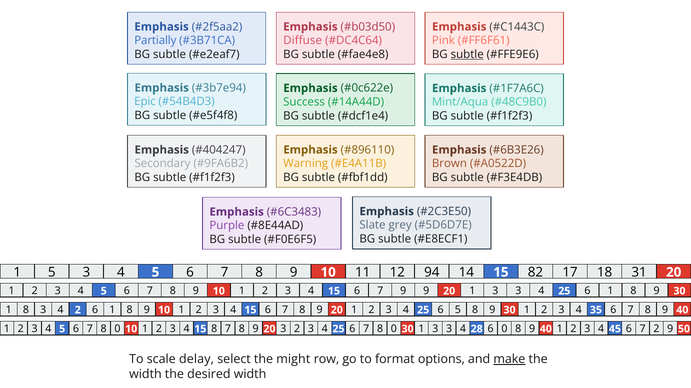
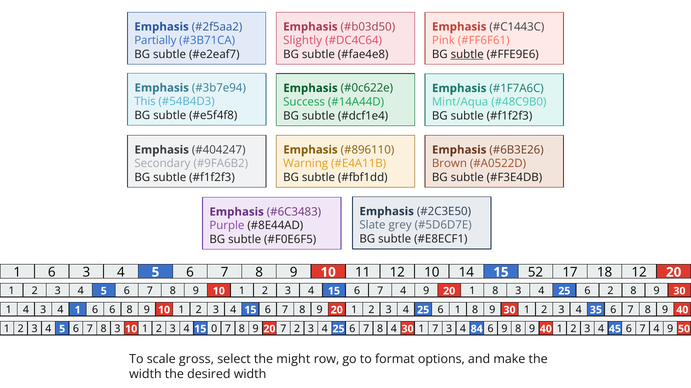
Diffuse: Diffuse -> Slightly
Epic: Epic -> This
5 at (52, 273): 5 -> 6
12 94: 94 -> 10
82: 82 -> 52
18 31: 31 -> 12
15 6 7 9: 9 -> 4
20 1 3: 3 -> 8
25 6 1: 1 -> 2
8 at (26, 310): 8 -> 4
4 2: 2 -> 1
1 at (112, 310): 1 -> 6
6 5: 5 -> 1
0 at (117, 329): 0 -> 3
15 8: 8 -> 0
20 3: 3 -> 7
0 at (394, 329): 0 -> 4
30 1 3: 3 -> 7
28: 28 -> 84
6 0: 0 -> 9
45 6 7 2: 2 -> 4
delay: delay -> gross
make underline: present -> none
